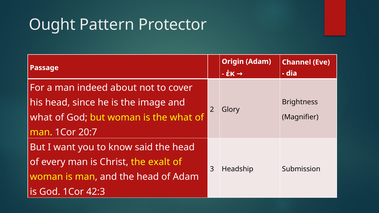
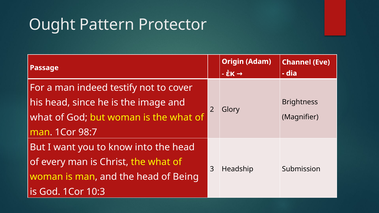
about: about -> testify
20:7: 20:7 -> 98:7
said: said -> into
Christ the exalt: exalt -> what
of Adam: Adam -> Being
42:3: 42:3 -> 10:3
